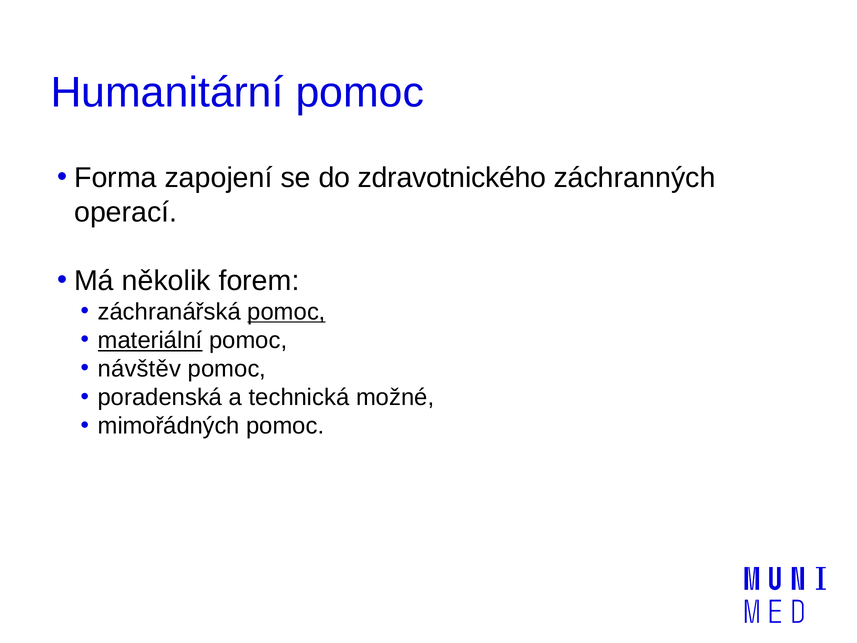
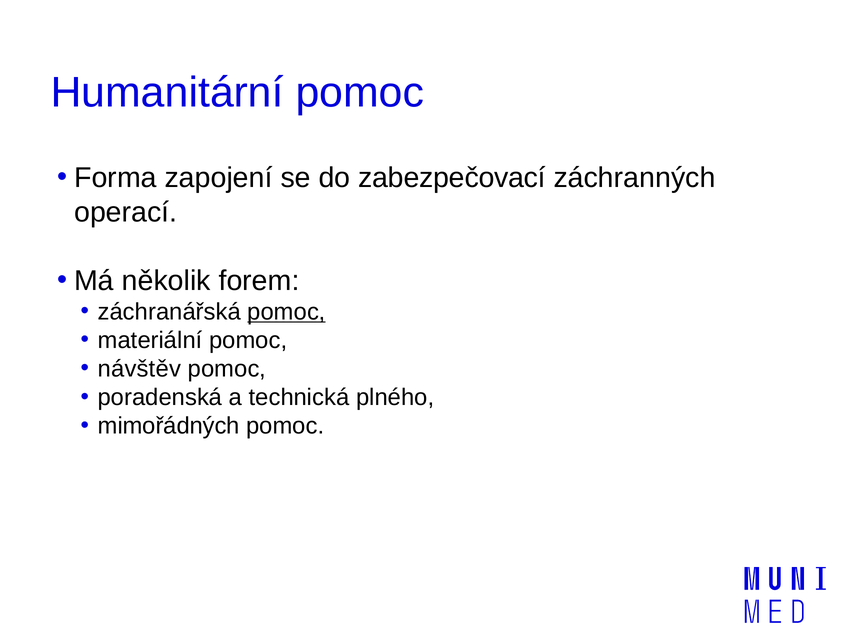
zdravotnického: zdravotnického -> zabezpečovací
materiální underline: present -> none
možné: možné -> plného
